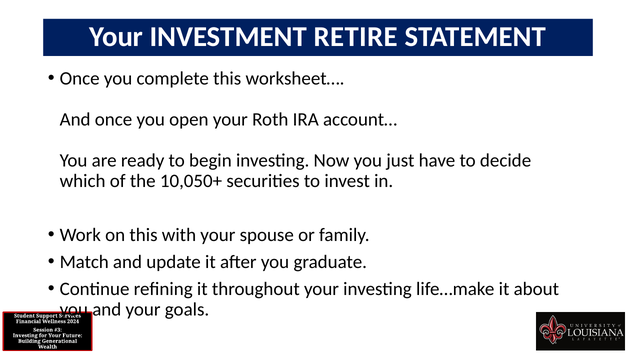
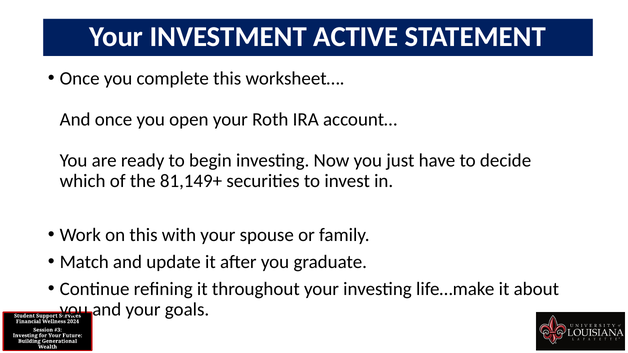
RETIRE: RETIRE -> ACTIVE
10,050+: 10,050+ -> 81,149+
